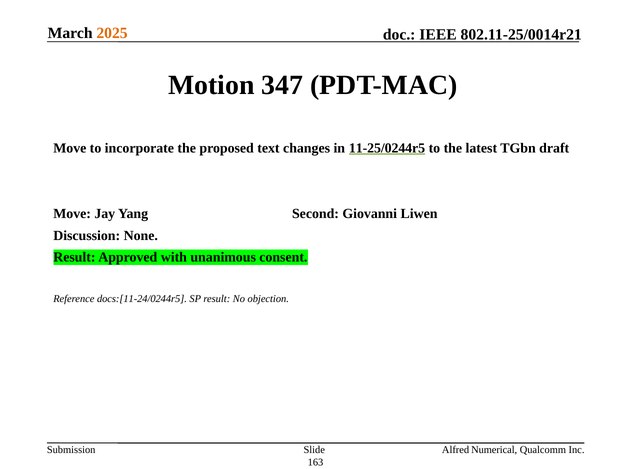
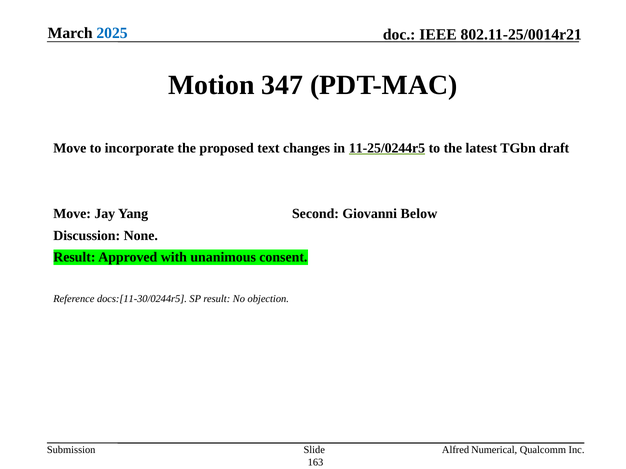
2025 colour: orange -> blue
Liwen: Liwen -> Below
docs:[11-24/0244r5: docs:[11-24/0244r5 -> docs:[11-30/0244r5
